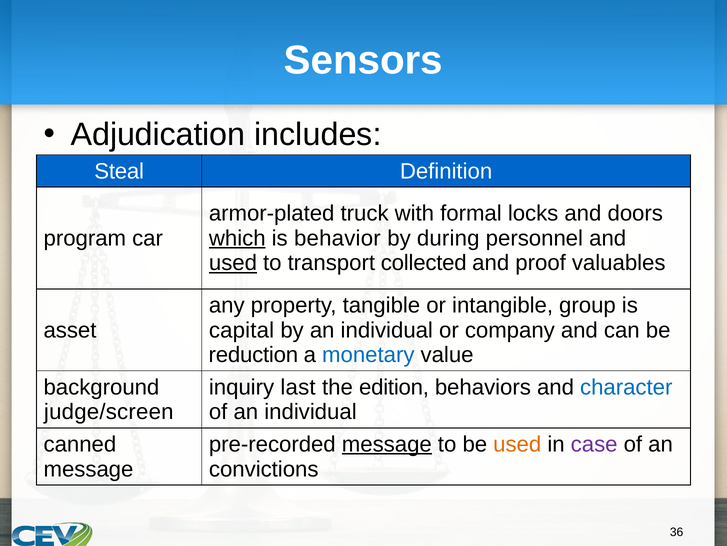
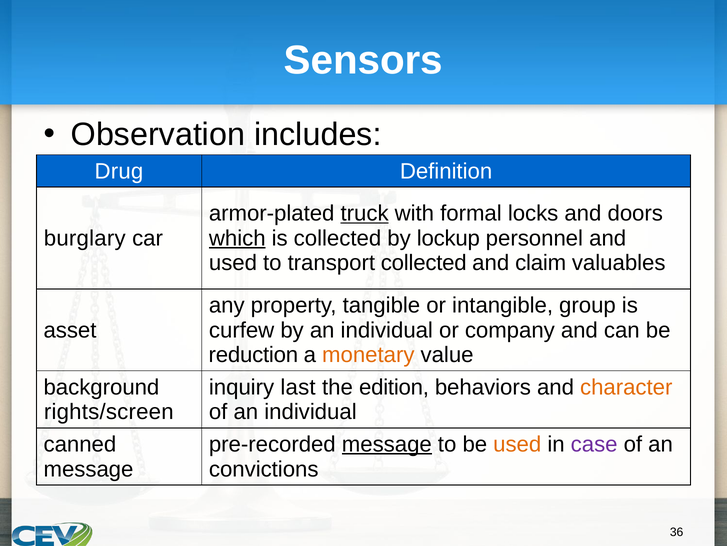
Adjudication: Adjudication -> Observation
Steal: Steal -> Drug
truck underline: none -> present
program: program -> burglary
is behavior: behavior -> collected
during: during -> lockup
used at (233, 263) underline: present -> none
proof: proof -> claim
capital: capital -> curfew
monetary colour: blue -> orange
character colour: blue -> orange
judge/screen: judge/screen -> rights/screen
